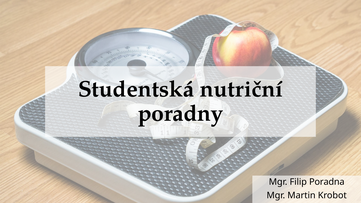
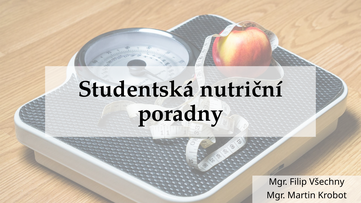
Poradna: Poradna -> Všechny
